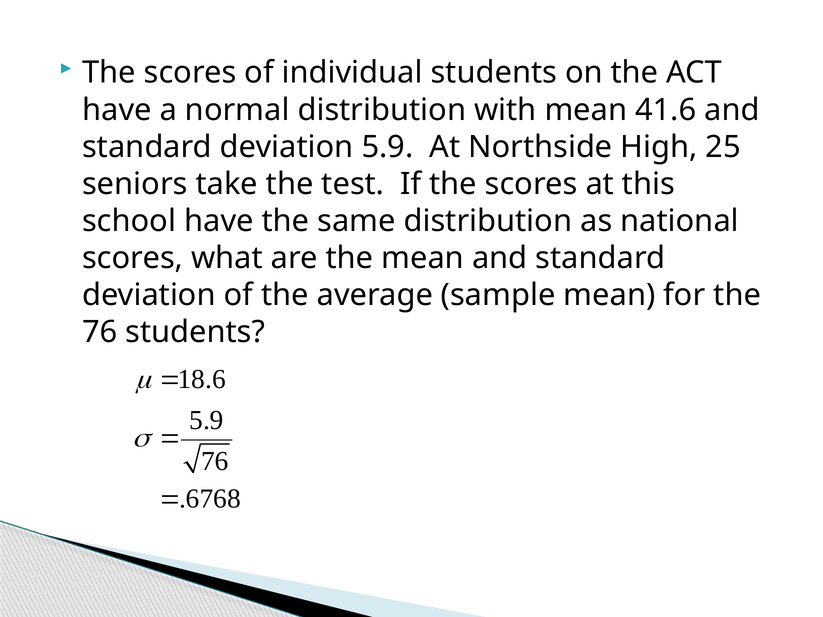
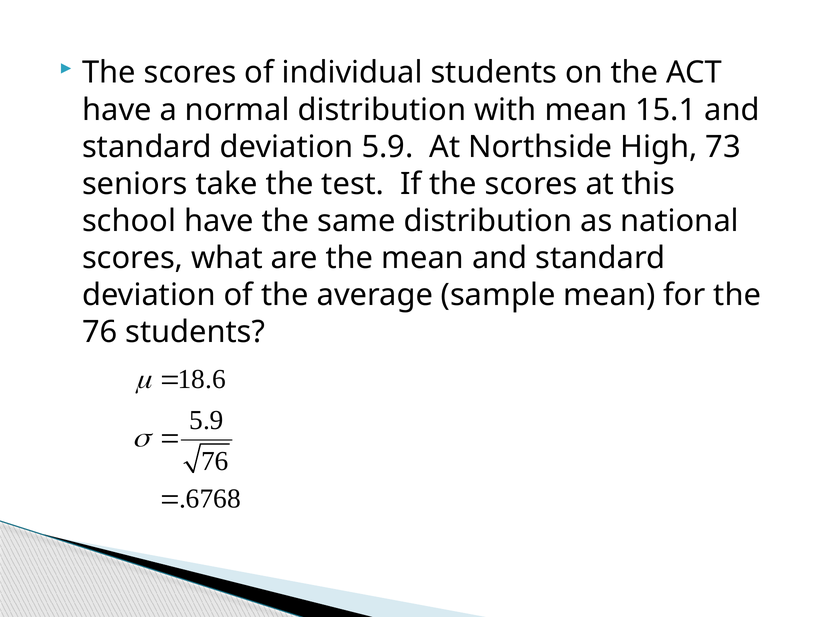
41.6: 41.6 -> 15.1
25: 25 -> 73
